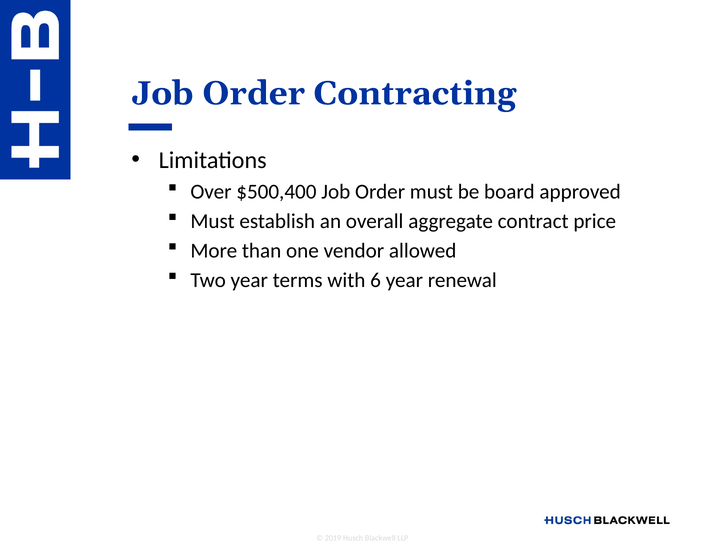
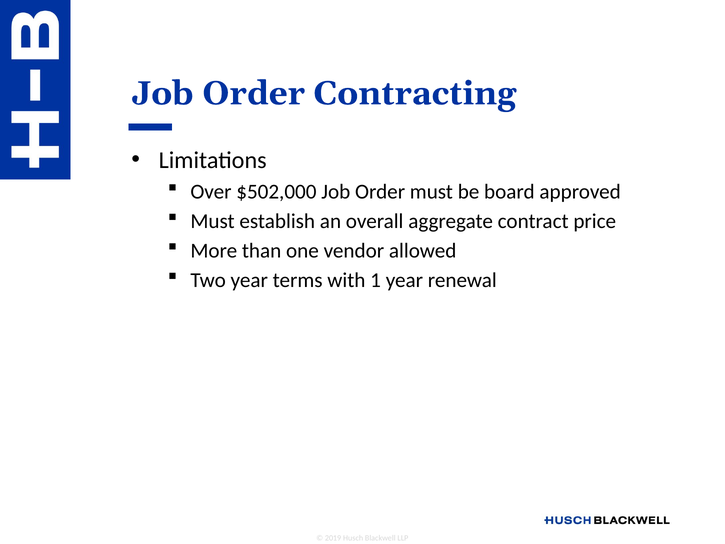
$500,400: $500,400 -> $502,000
6: 6 -> 1
